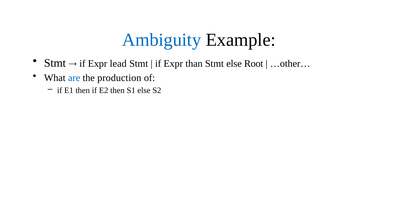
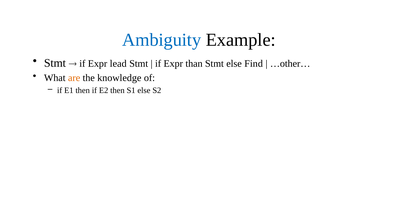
Root: Root -> Find
are colour: blue -> orange
production: production -> knowledge
